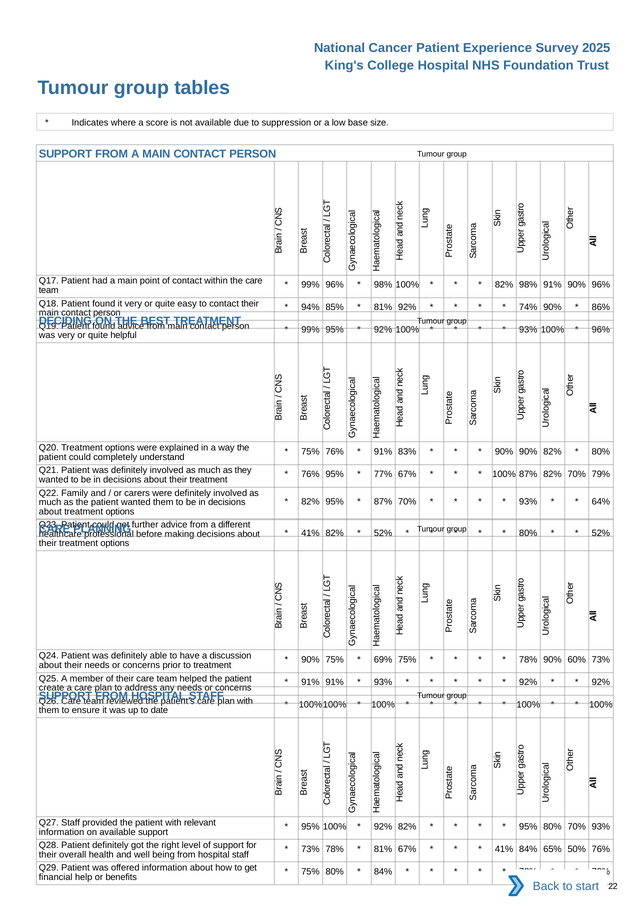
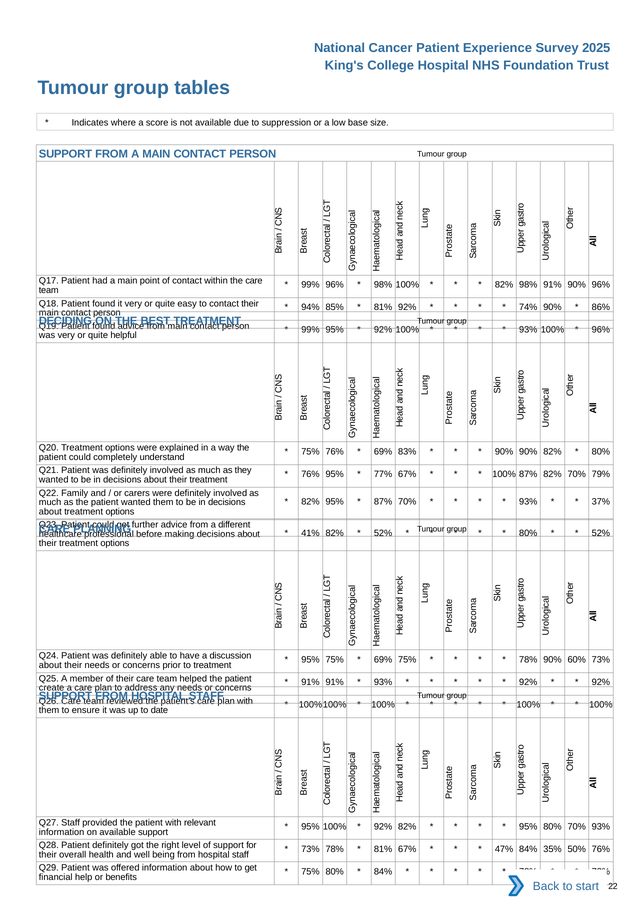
91% at (383, 452): 91% -> 69%
64%: 64% -> 37%
90% at (310, 660): 90% -> 95%
41% at (504, 850): 41% -> 47%
65%: 65% -> 35%
